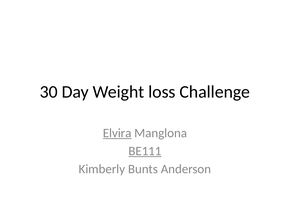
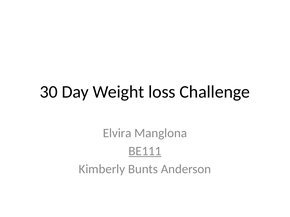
Elvira underline: present -> none
